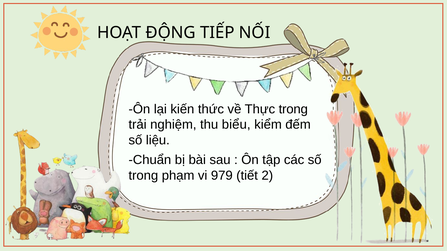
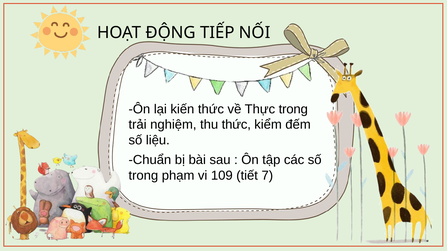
thu biểu: biểu -> thức
979: 979 -> 109
2: 2 -> 7
